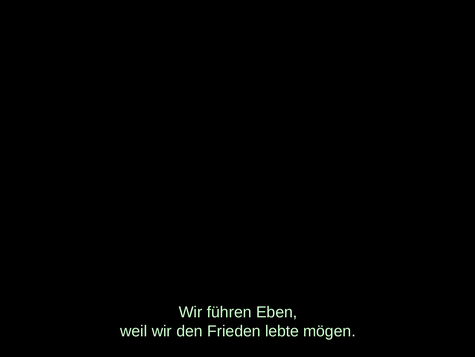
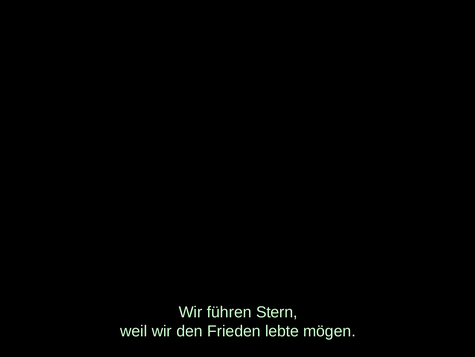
Eben: Eben -> Stern
